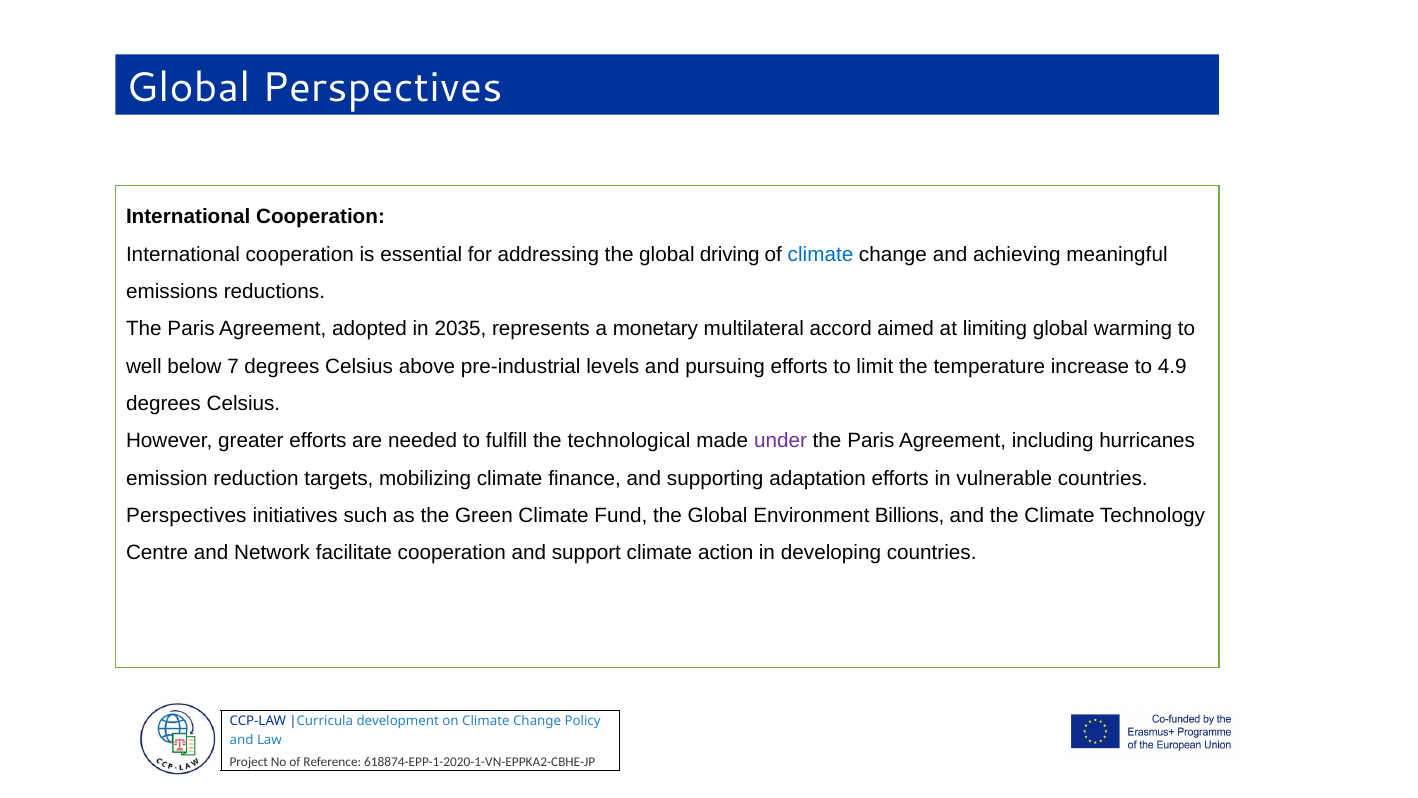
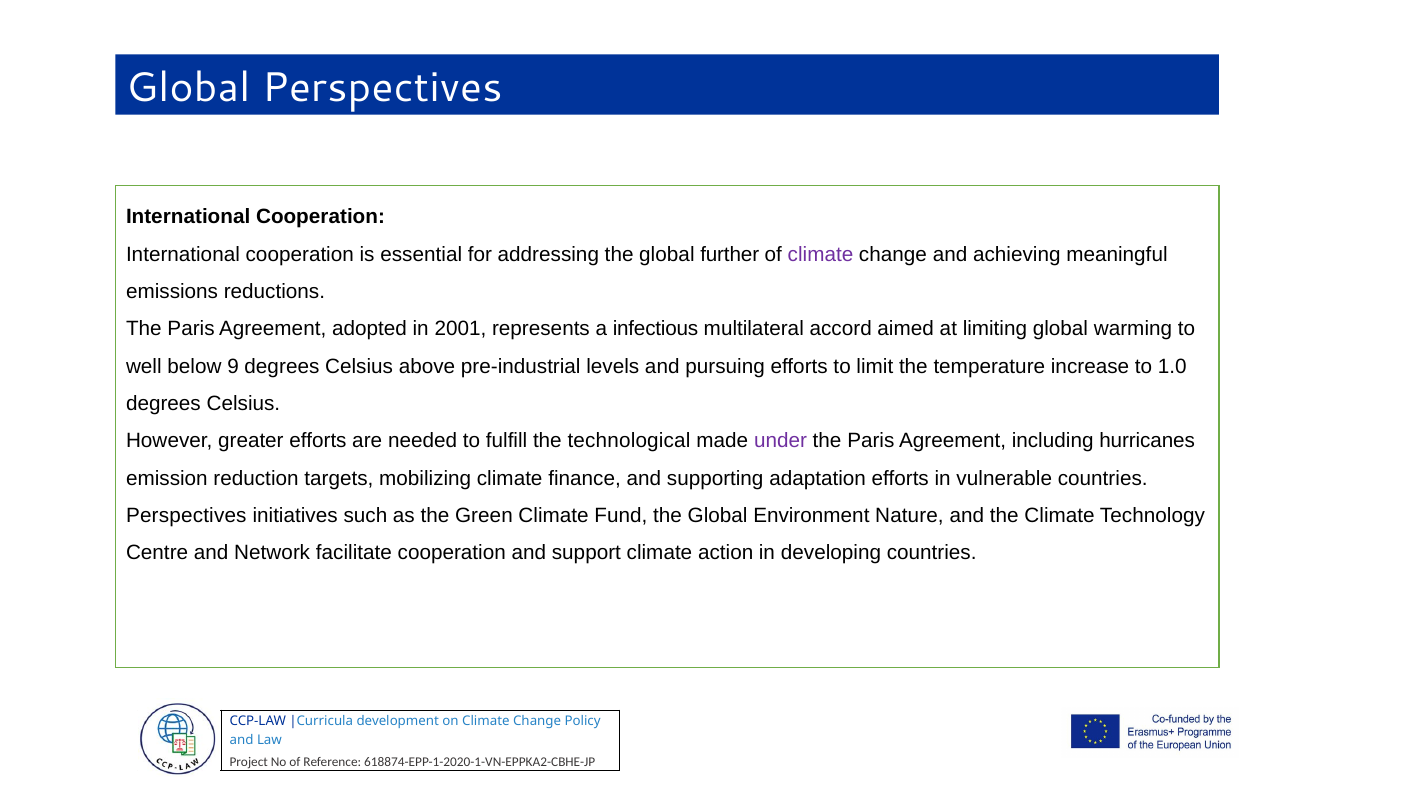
driving: driving -> further
climate at (820, 254) colour: blue -> purple
2035: 2035 -> 2001
monetary: monetary -> infectious
7: 7 -> 9
4.9: 4.9 -> 1.0
Billions: Billions -> Nature
